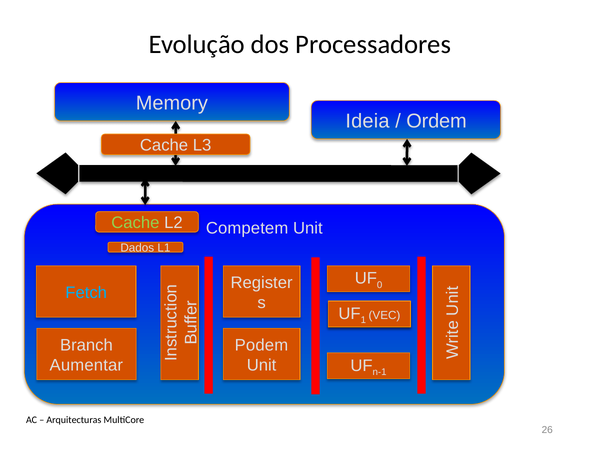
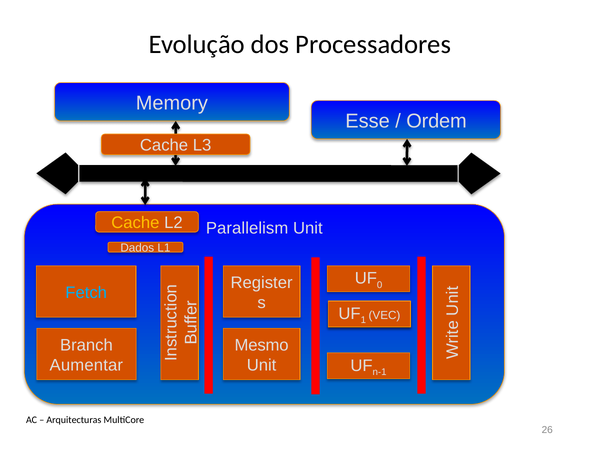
Ideia: Ideia -> Esse
Cache at (135, 223) colour: light green -> yellow
Competem: Competem -> Parallelism
Podem: Podem -> Mesmo
